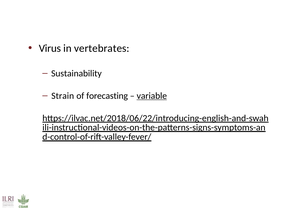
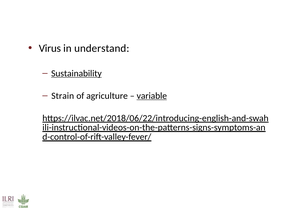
vertebrates: vertebrates -> understand
Sustainability underline: none -> present
forecasting: forecasting -> agriculture
